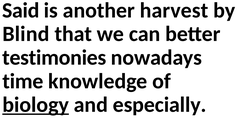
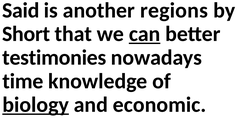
harvest: harvest -> regions
Blind: Blind -> Short
can underline: none -> present
especially: especially -> economic
